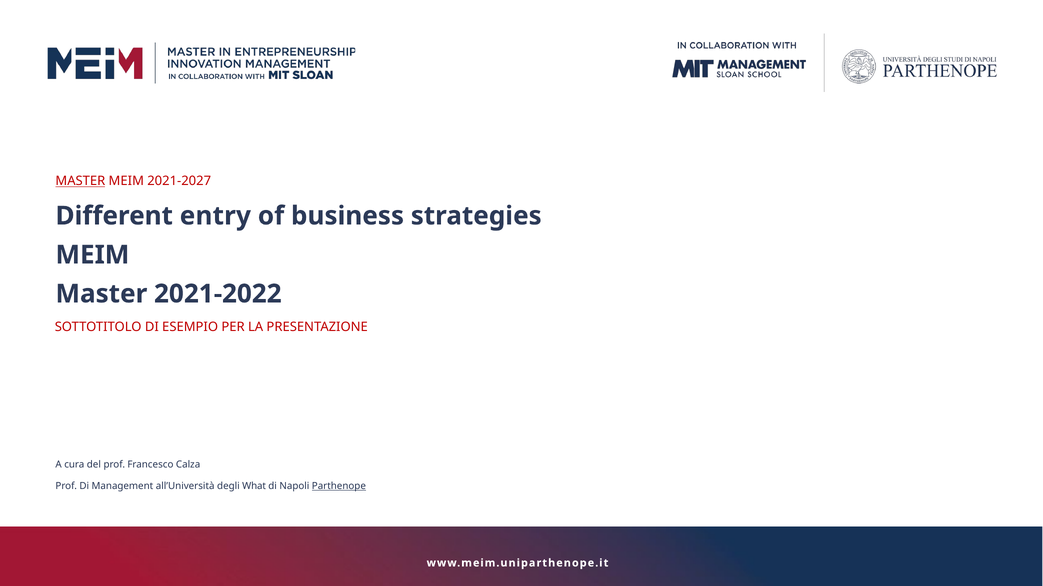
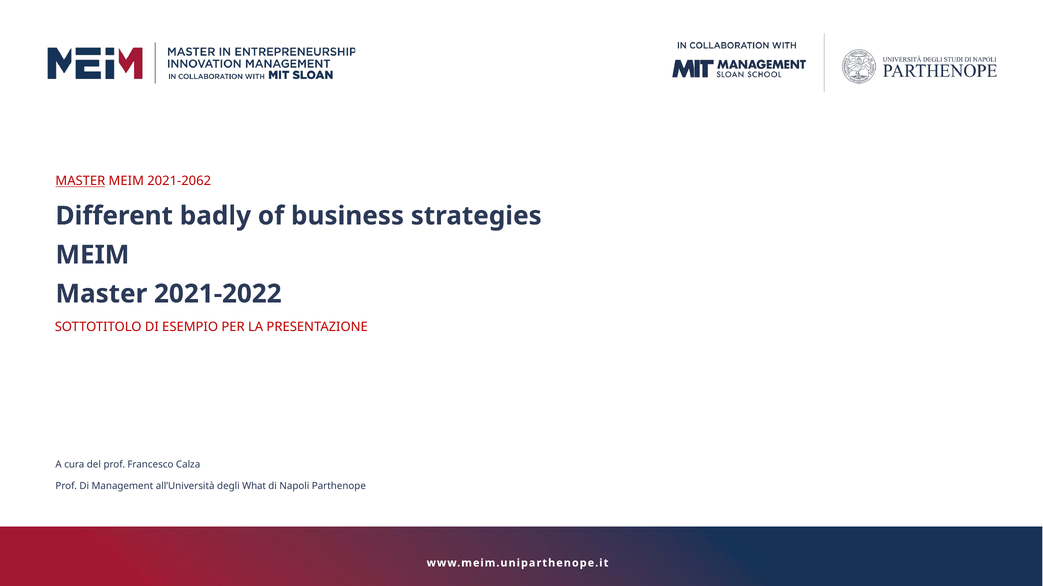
2021-2027: 2021-2027 -> 2021-2062
entry: entry -> badly
Parthenope underline: present -> none
